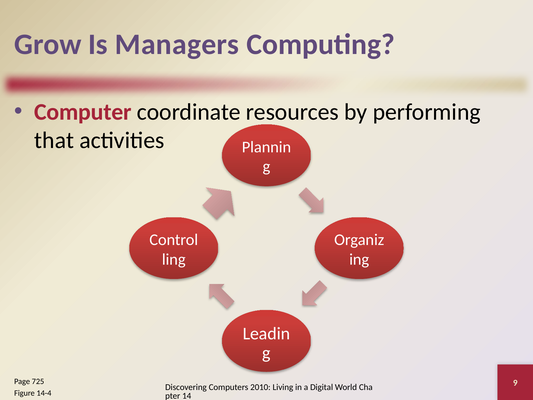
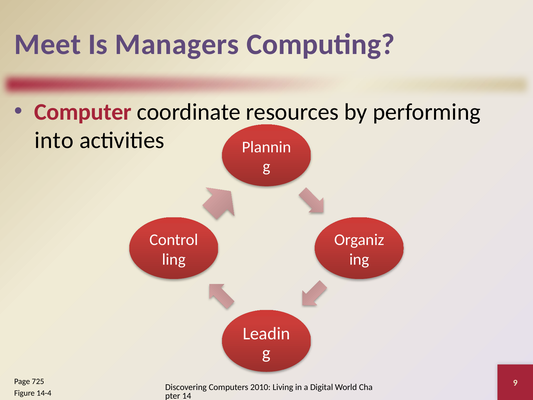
Grow: Grow -> Meet
that: that -> into
